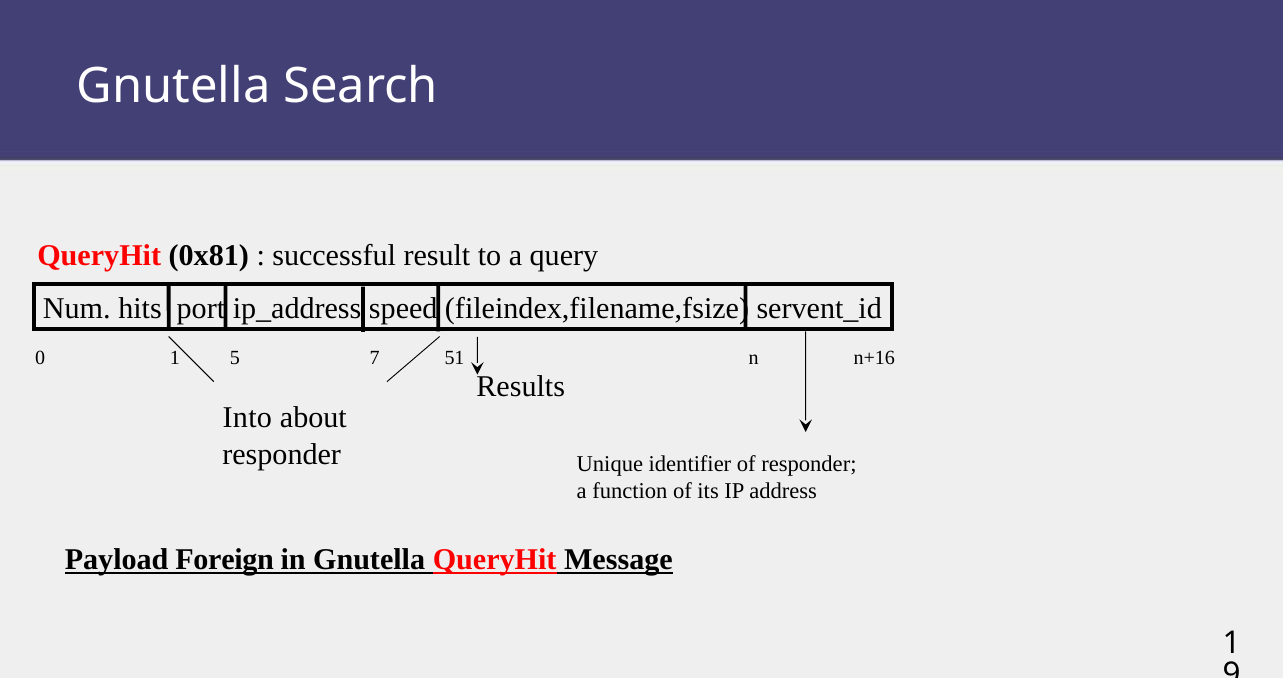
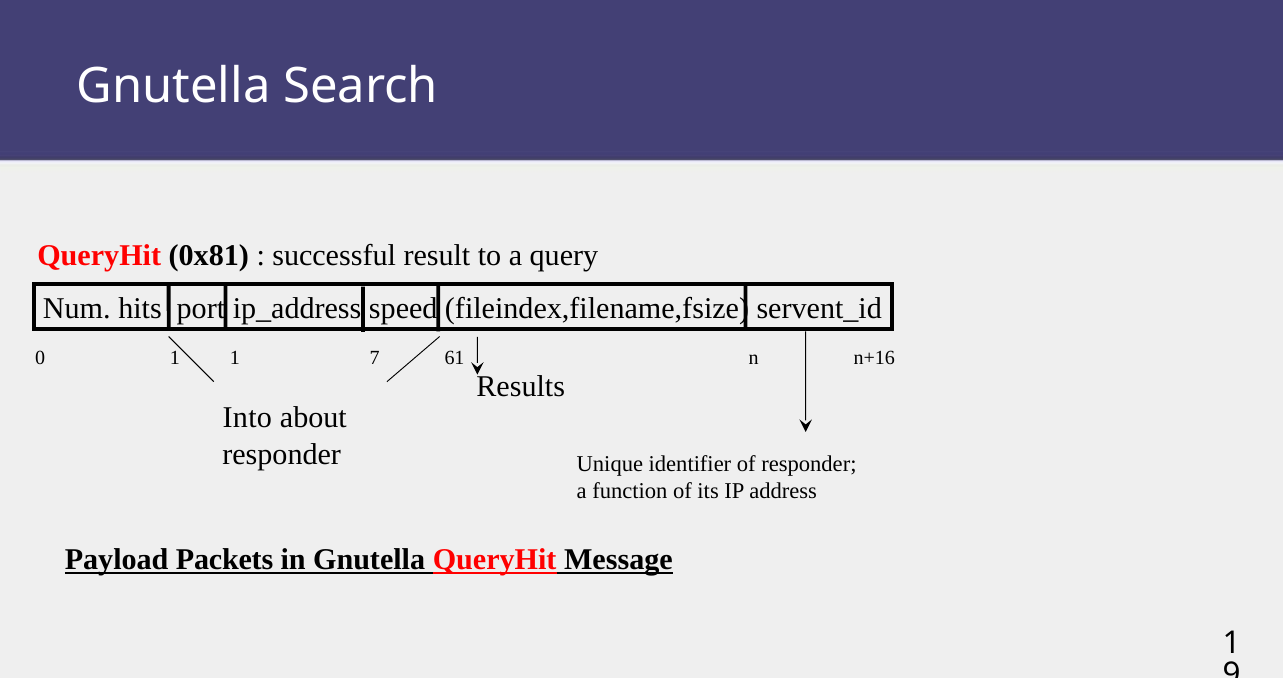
1 5: 5 -> 1
51: 51 -> 61
Foreign: Foreign -> Packets
